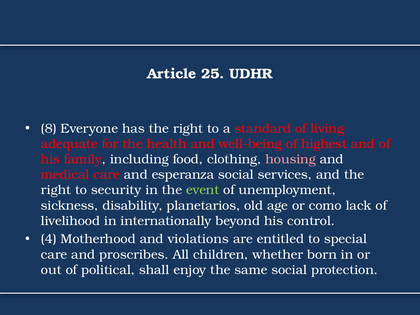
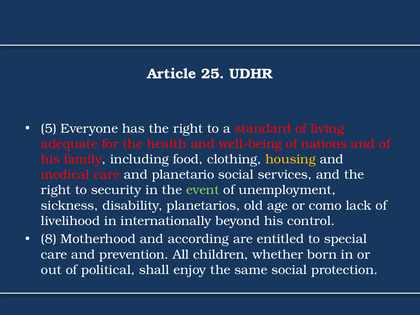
8: 8 -> 5
highest: highest -> nations
housing colour: pink -> yellow
esperanza: esperanza -> planetario
4: 4 -> 8
violations: violations -> according
proscribes: proscribes -> prevention
